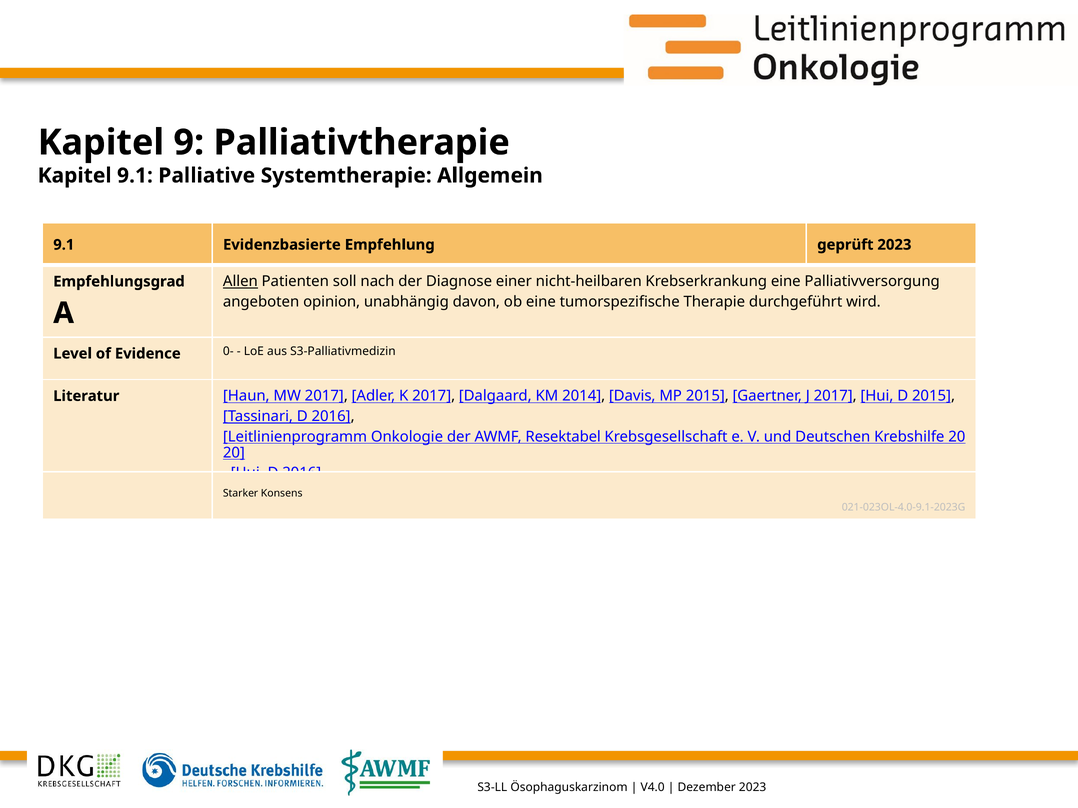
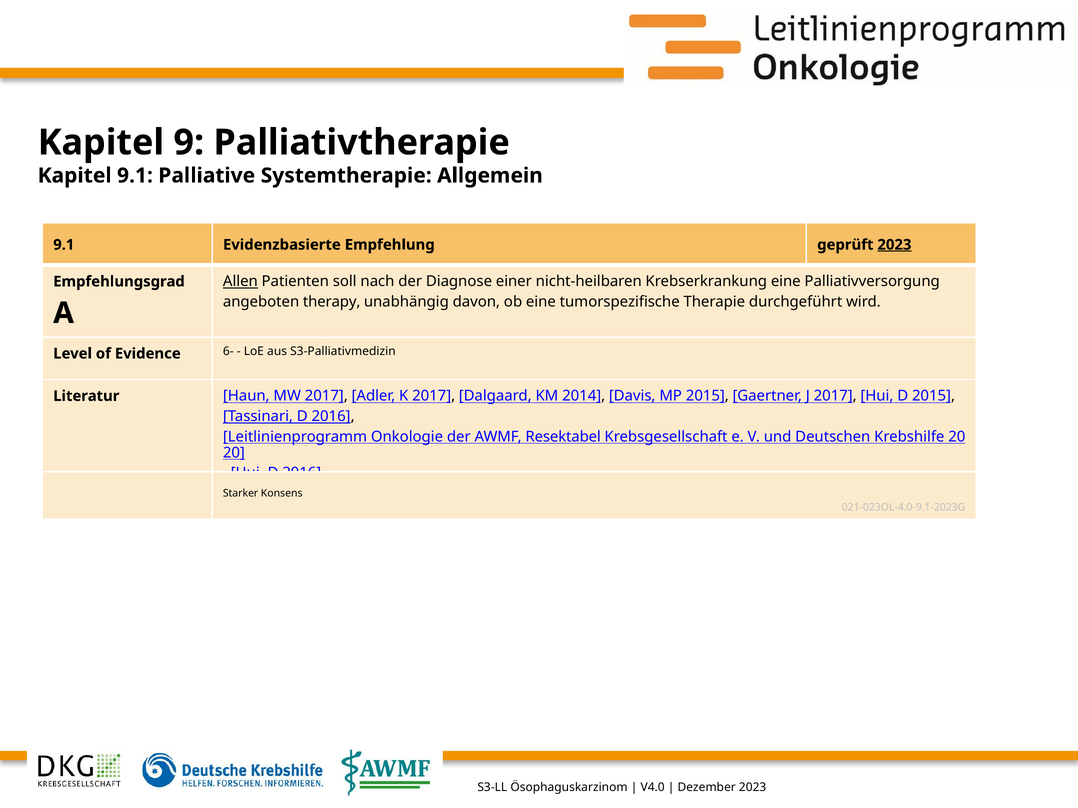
2023 at (894, 245) underline: none -> present
opinion: opinion -> therapy
0-: 0- -> 6-
